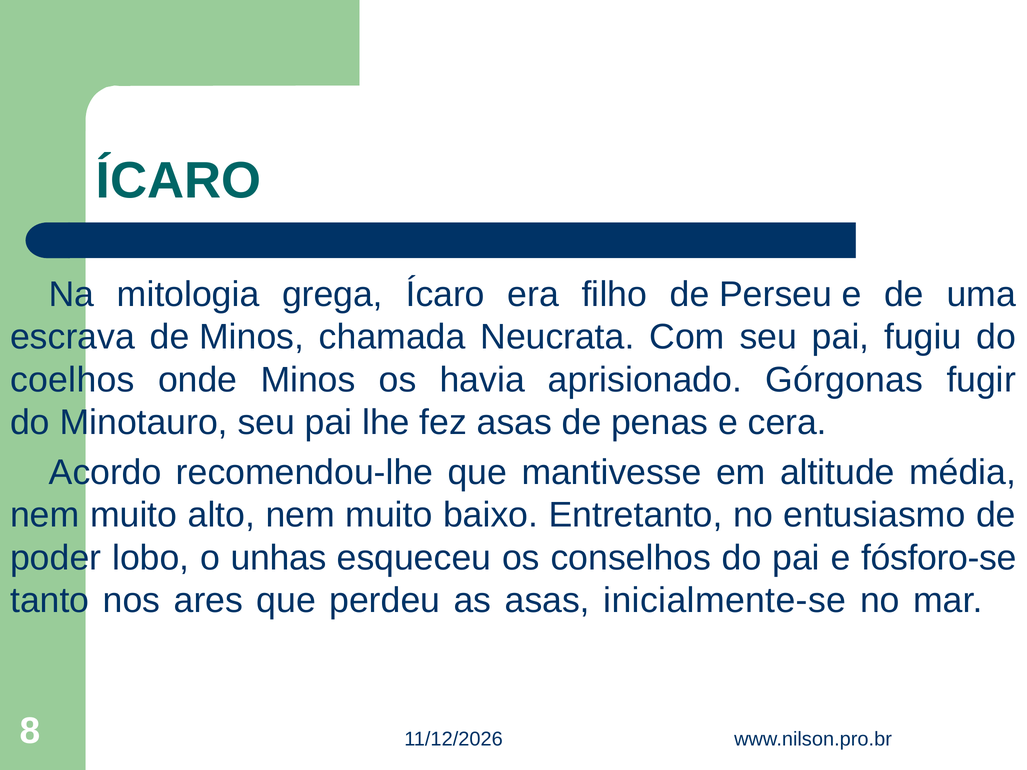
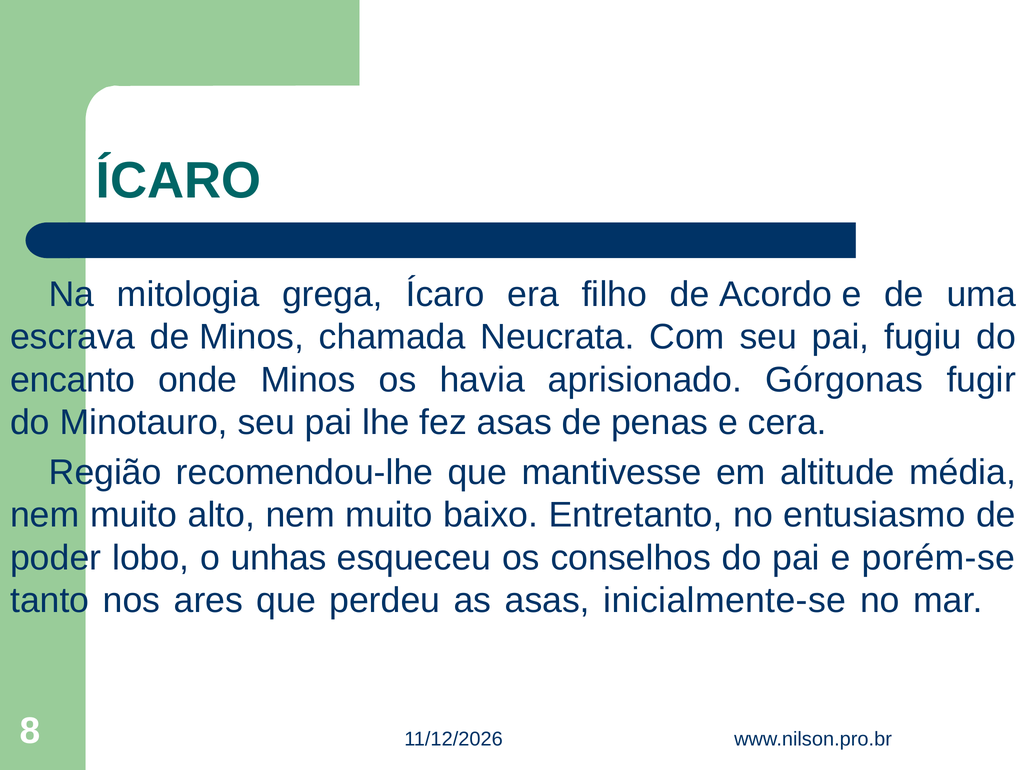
Perseu: Perseu -> Acordo
coelhos: coelhos -> encanto
Acordo: Acordo -> Região
fósforo-se: fósforo-se -> porém-se
